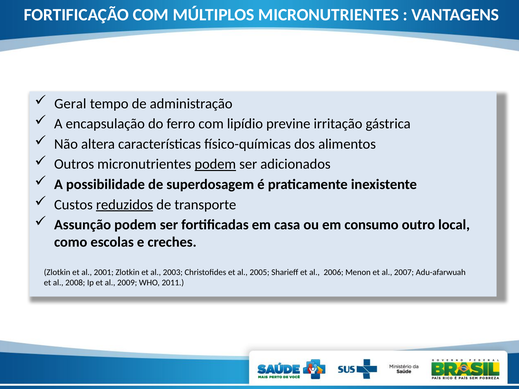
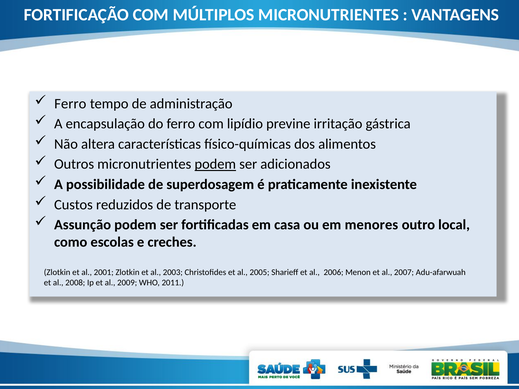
Geral at (70, 104): Geral -> Ferro
reduzidos underline: present -> none
consumo: consumo -> menores
